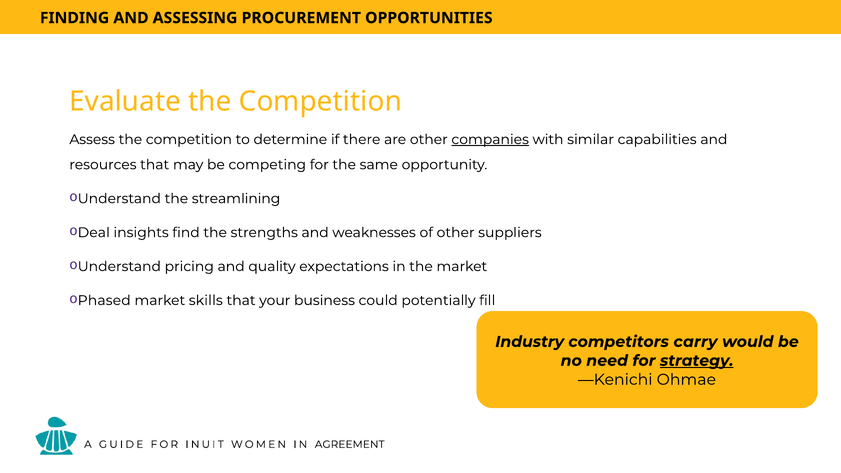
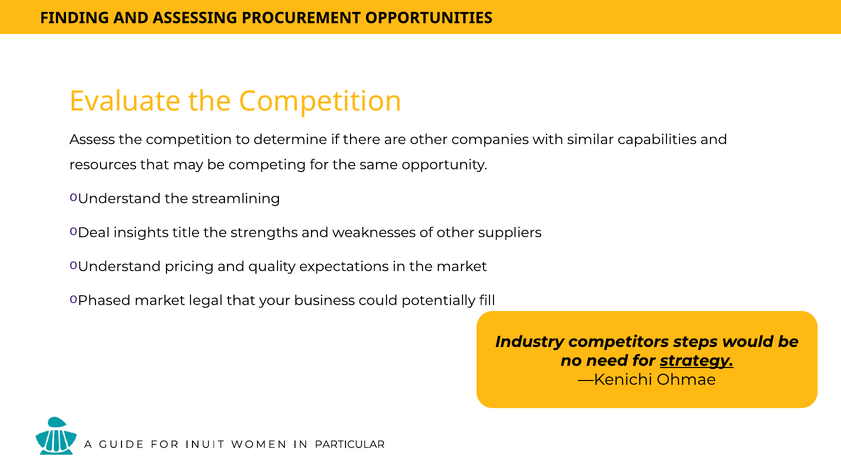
companies underline: present -> none
find: find -> title
skills: skills -> legal
carry: carry -> steps
AGREEMENT: AGREEMENT -> PARTICULAR
